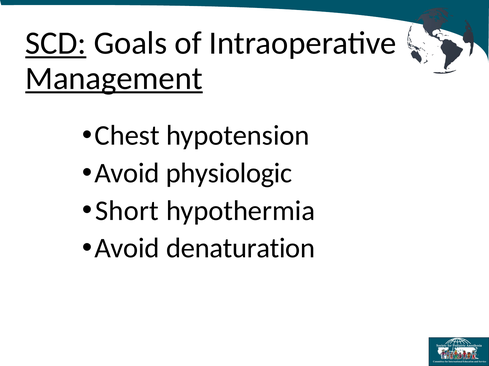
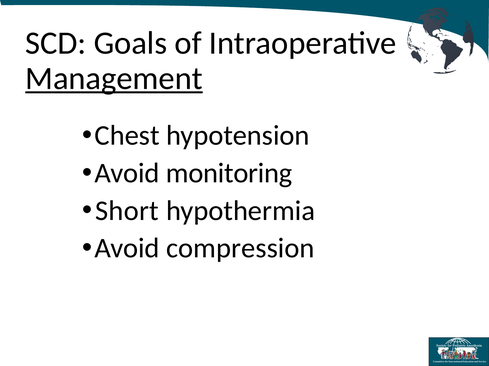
SCD underline: present -> none
physiologic: physiologic -> monitoring
denaturation: denaturation -> compression
